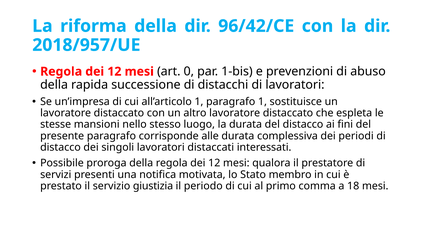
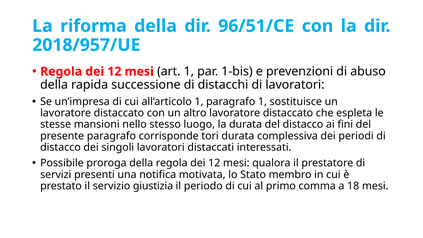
96/42/CE: 96/42/CE -> 96/51/CE
art 0: 0 -> 1
alle: alle -> tori
